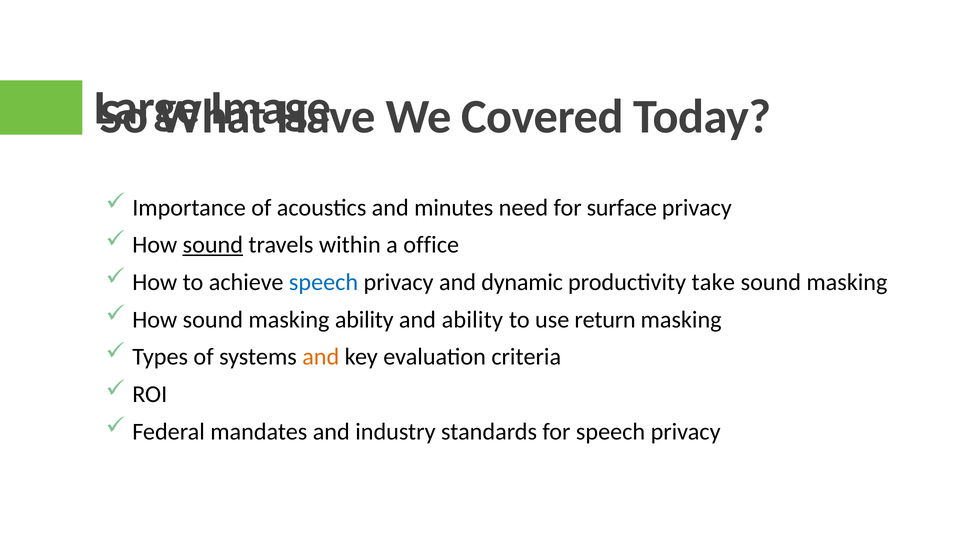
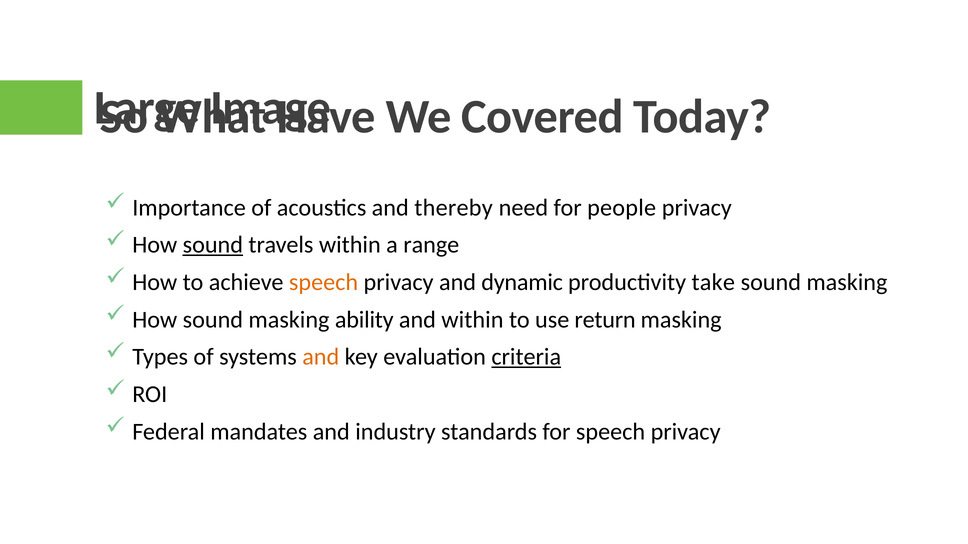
minutes: minutes -> thereby
surface: surface -> people
office: office -> range
speech at (324, 283) colour: blue -> orange
and ability: ability -> within
criteria underline: none -> present
